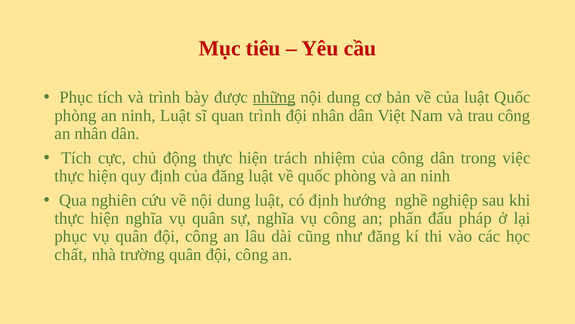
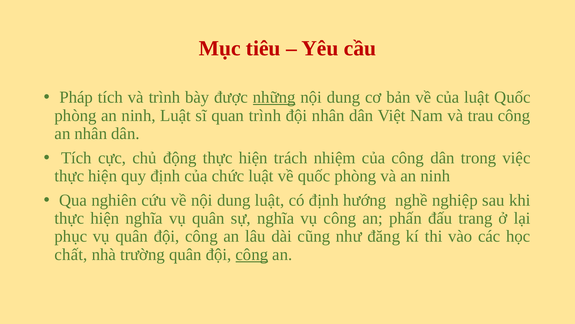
Phục at (76, 97): Phục -> Pháp
của đăng: đăng -> chức
pháp: pháp -> trang
công at (252, 254) underline: none -> present
